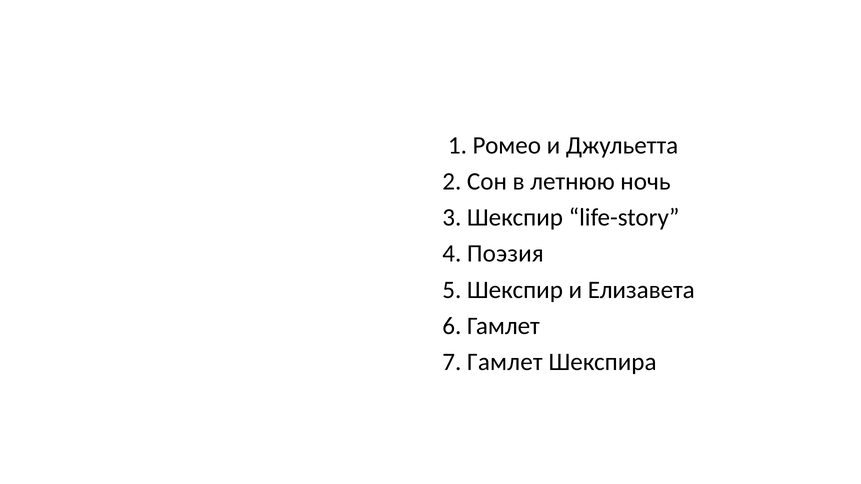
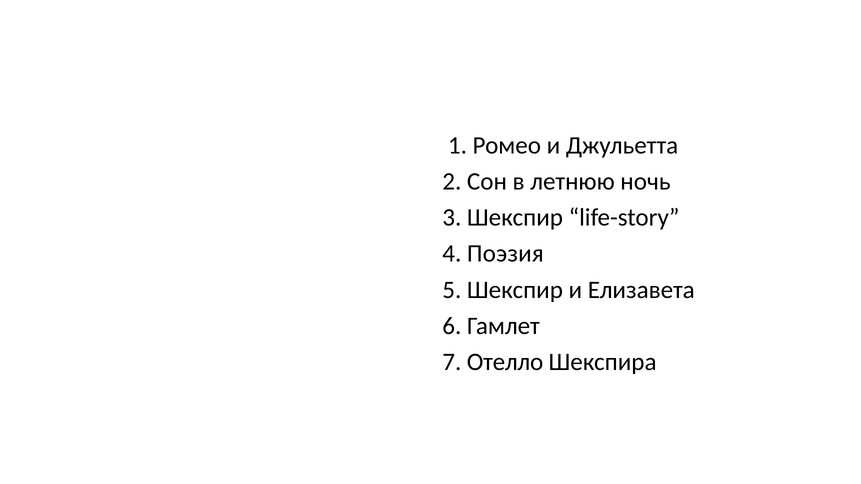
7 Гамлет: Гамлет -> Отелло
